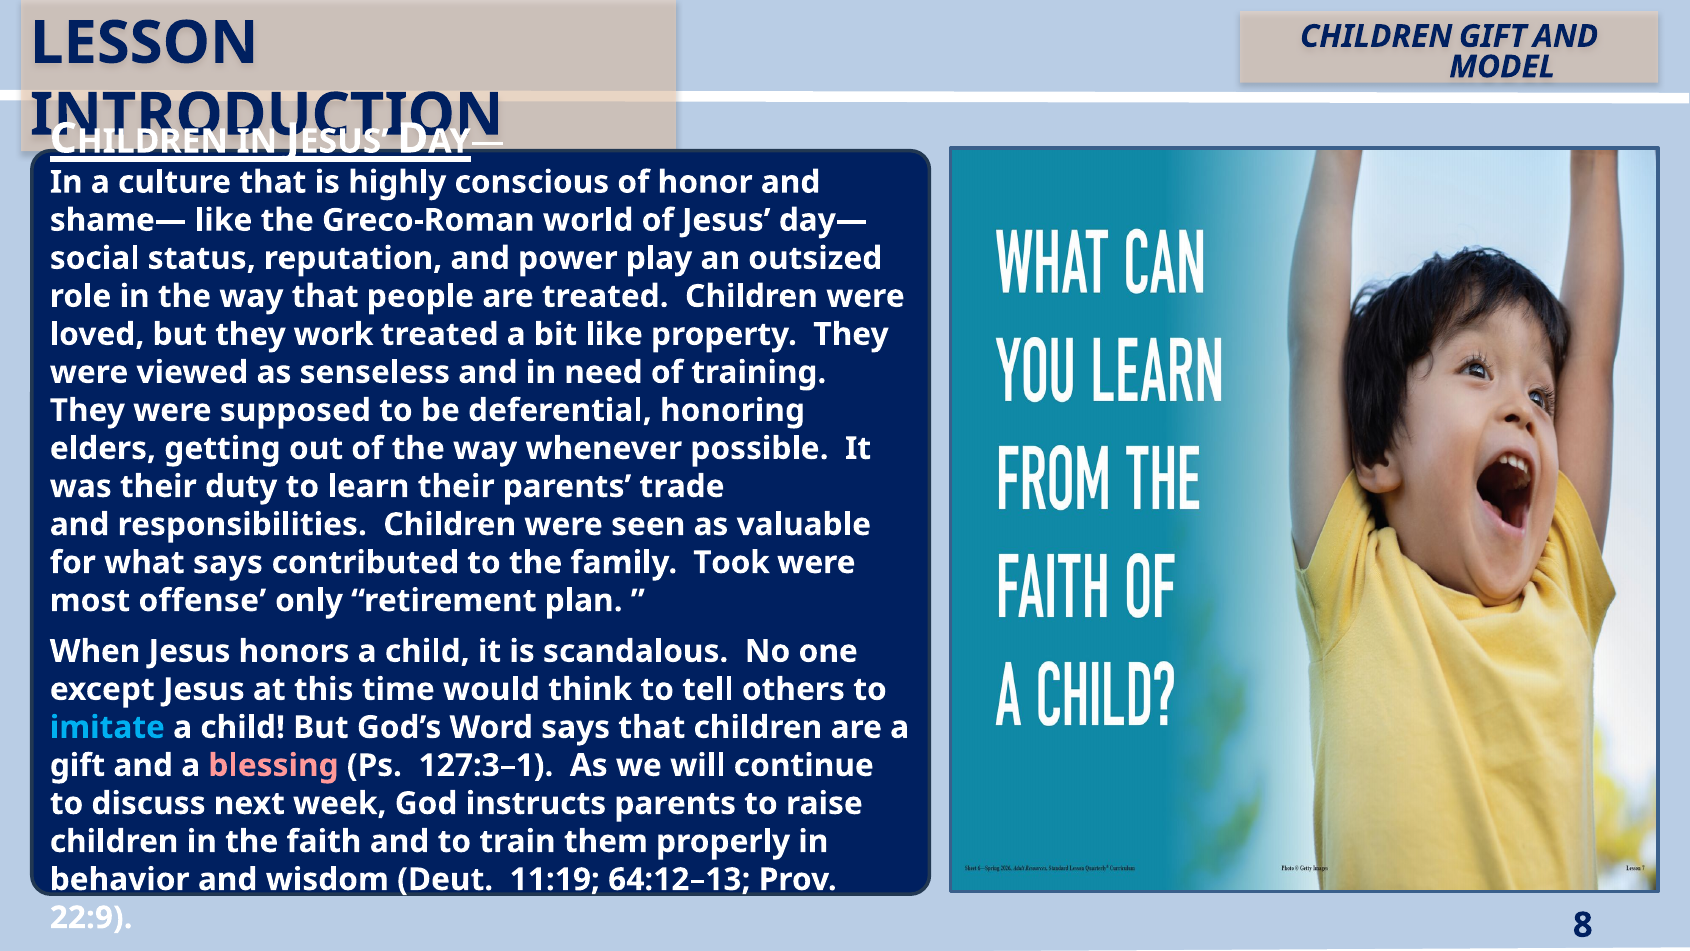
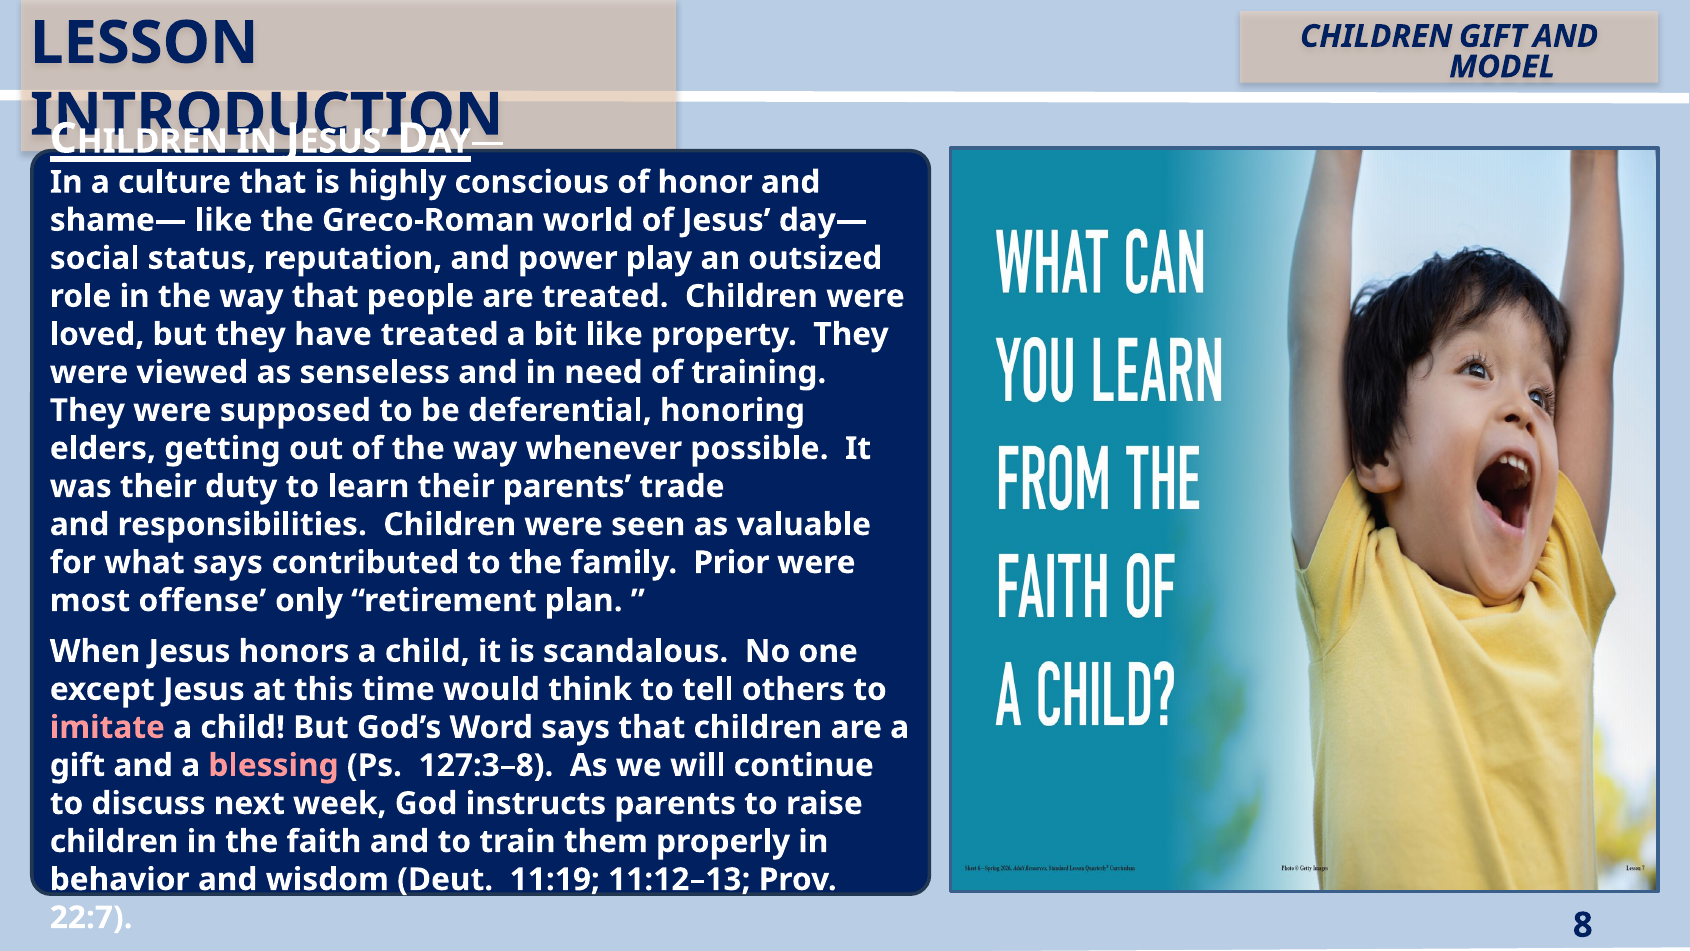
work: work -> have
Took: Took -> Prior
imitate colour: light blue -> pink
127:3–1: 127:3–1 -> 127:3–8
64:12–13: 64:12–13 -> 11:12–13
22:9: 22:9 -> 22:7
